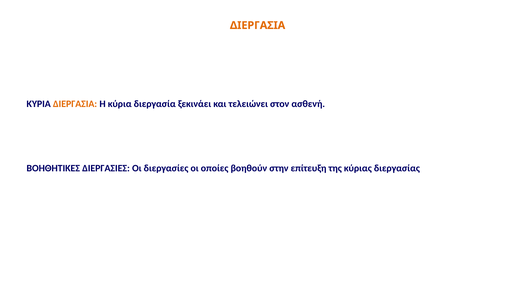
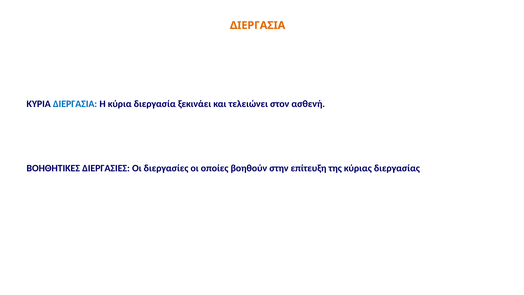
ΔΙΕΡΓΑΣΙΑ at (75, 104) colour: orange -> blue
